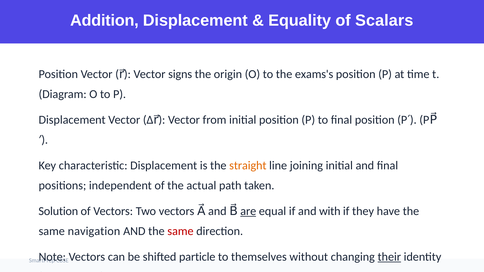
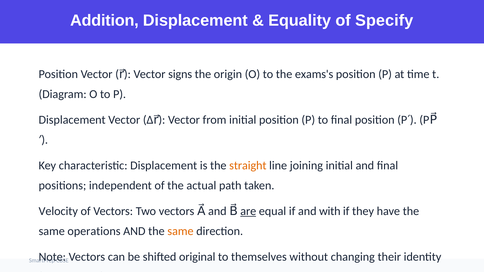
Scalars: Scalars -> Specify
Solution: Solution -> Velocity
navigation: navigation -> operations
same at (180, 231) colour: red -> orange
particle: particle -> original
their underline: present -> none
